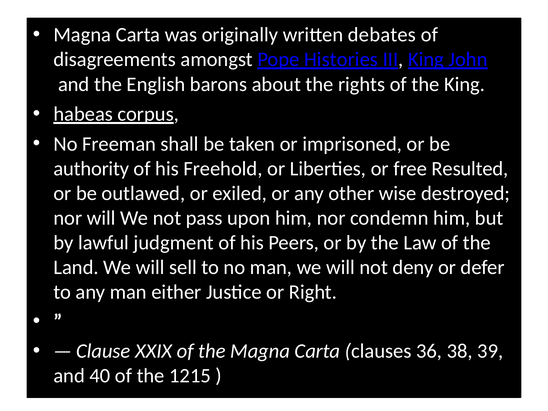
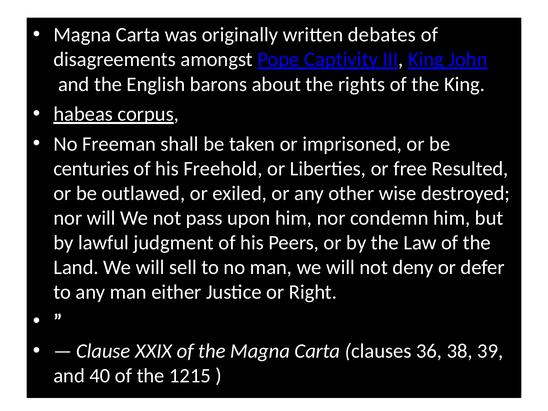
Histories: Histories -> Captivity
authority: authority -> centuries
